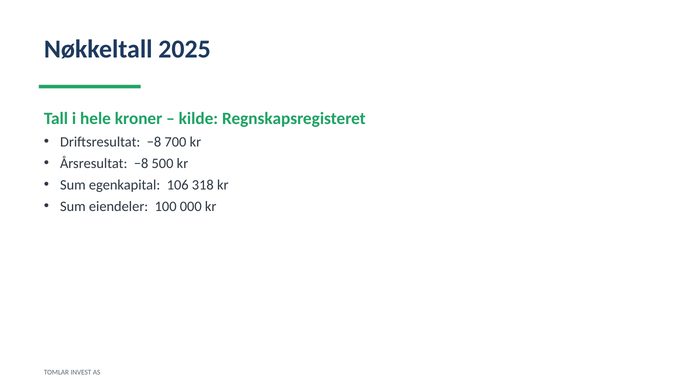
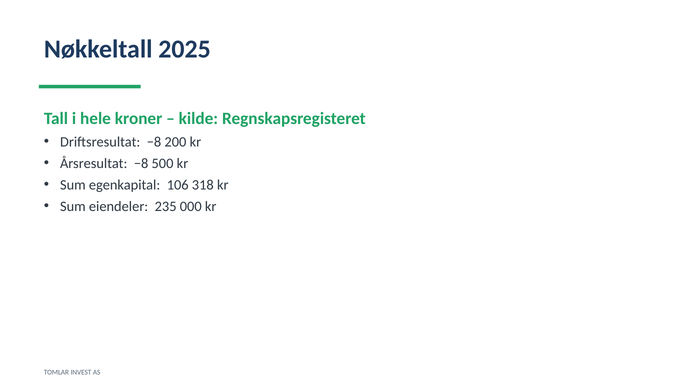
700: 700 -> 200
100: 100 -> 235
